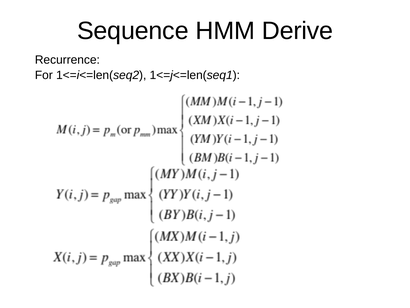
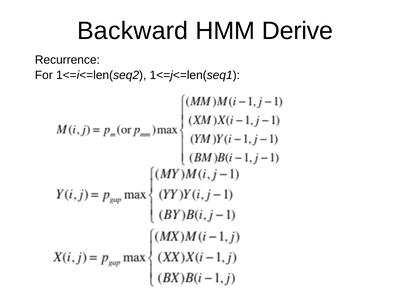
Sequence: Sequence -> Backward
